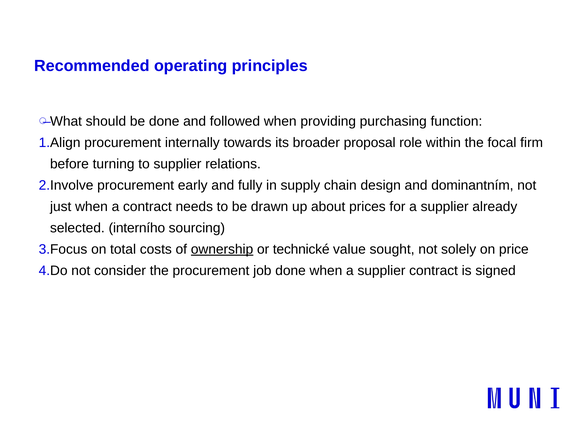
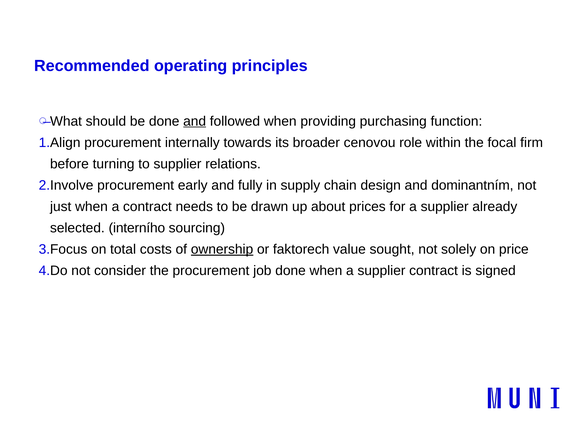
and at (195, 121) underline: none -> present
proposal: proposal -> cenovou
technické: technické -> faktorech
